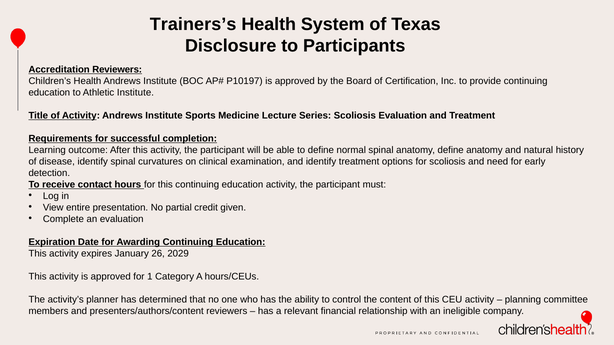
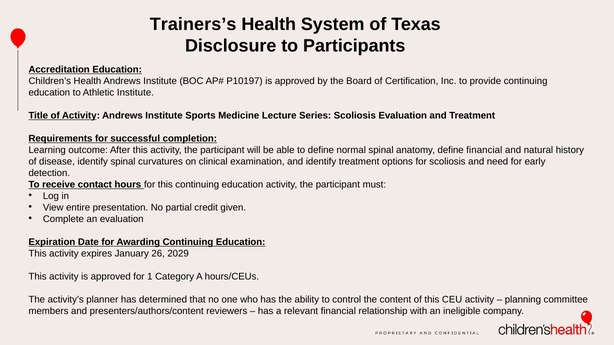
Accreditation Reviewers: Reviewers -> Education
define anatomy: anatomy -> financial
